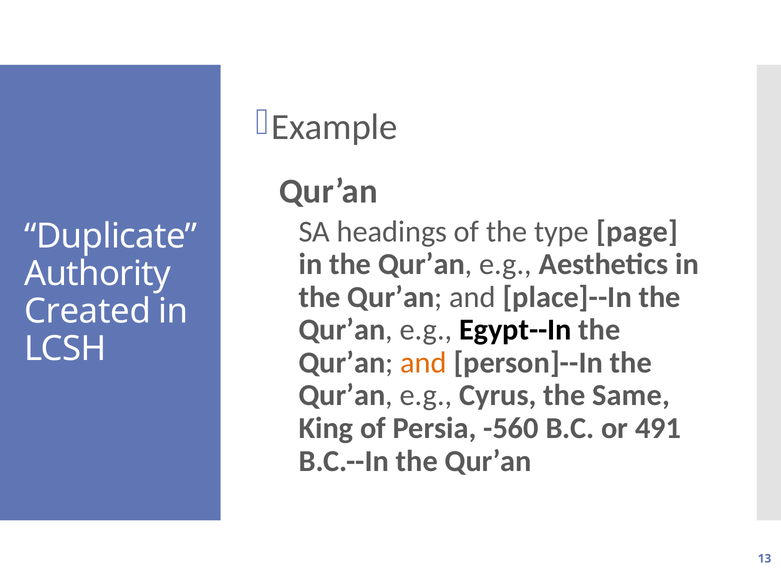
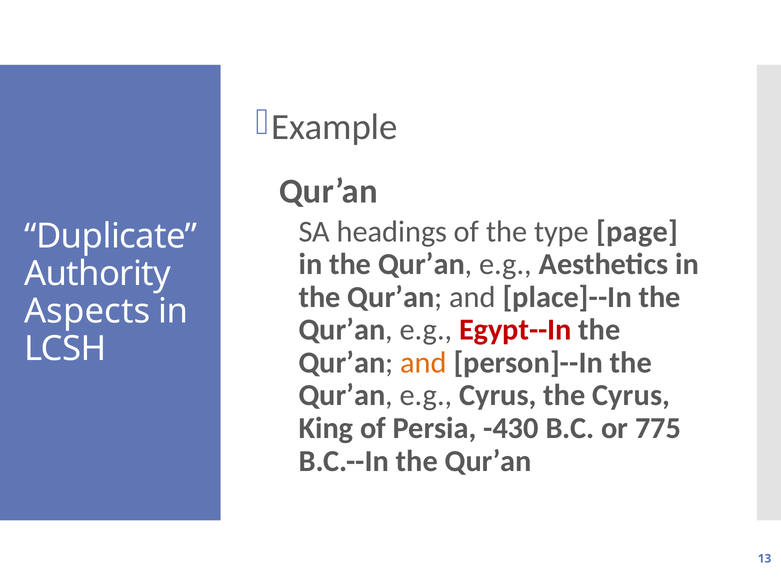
Created: Created -> Aspects
Egypt--In colour: black -> red
the Same: Same -> Cyrus
-560: -560 -> -430
491: 491 -> 775
